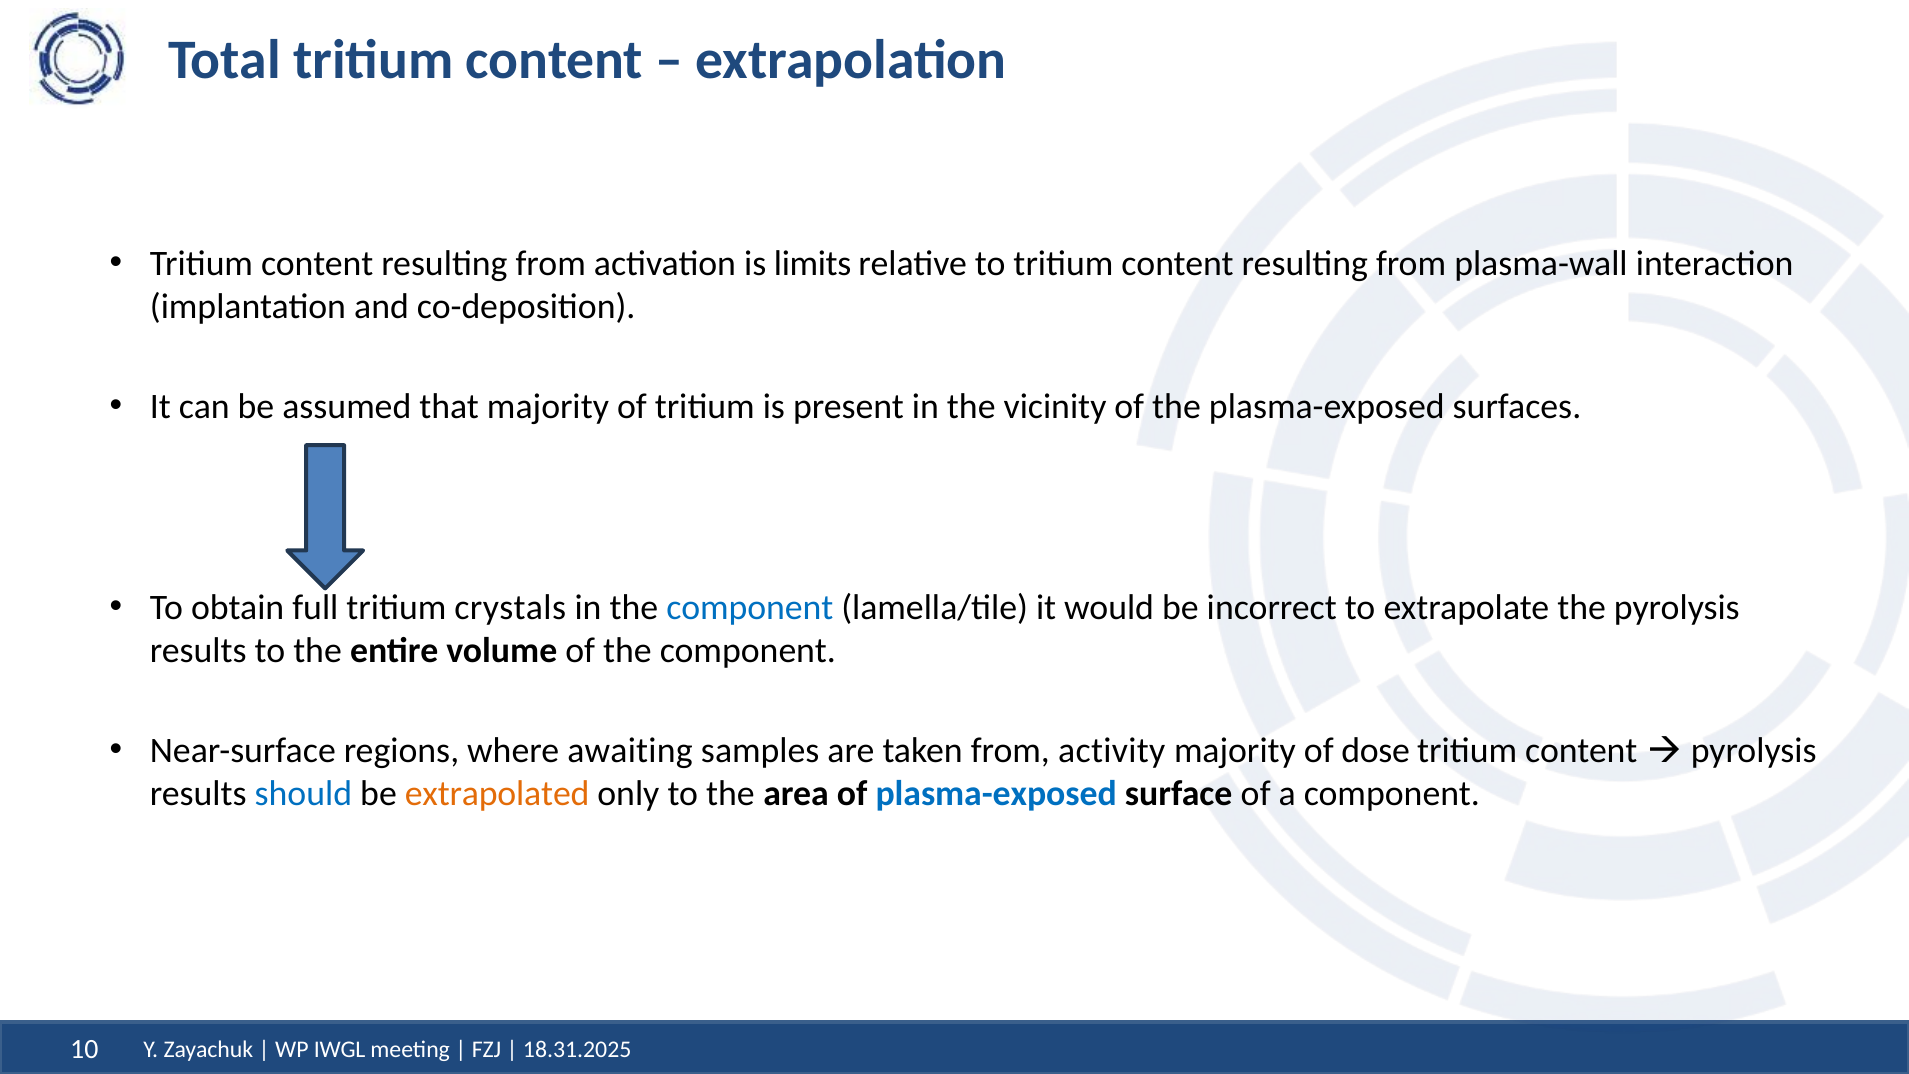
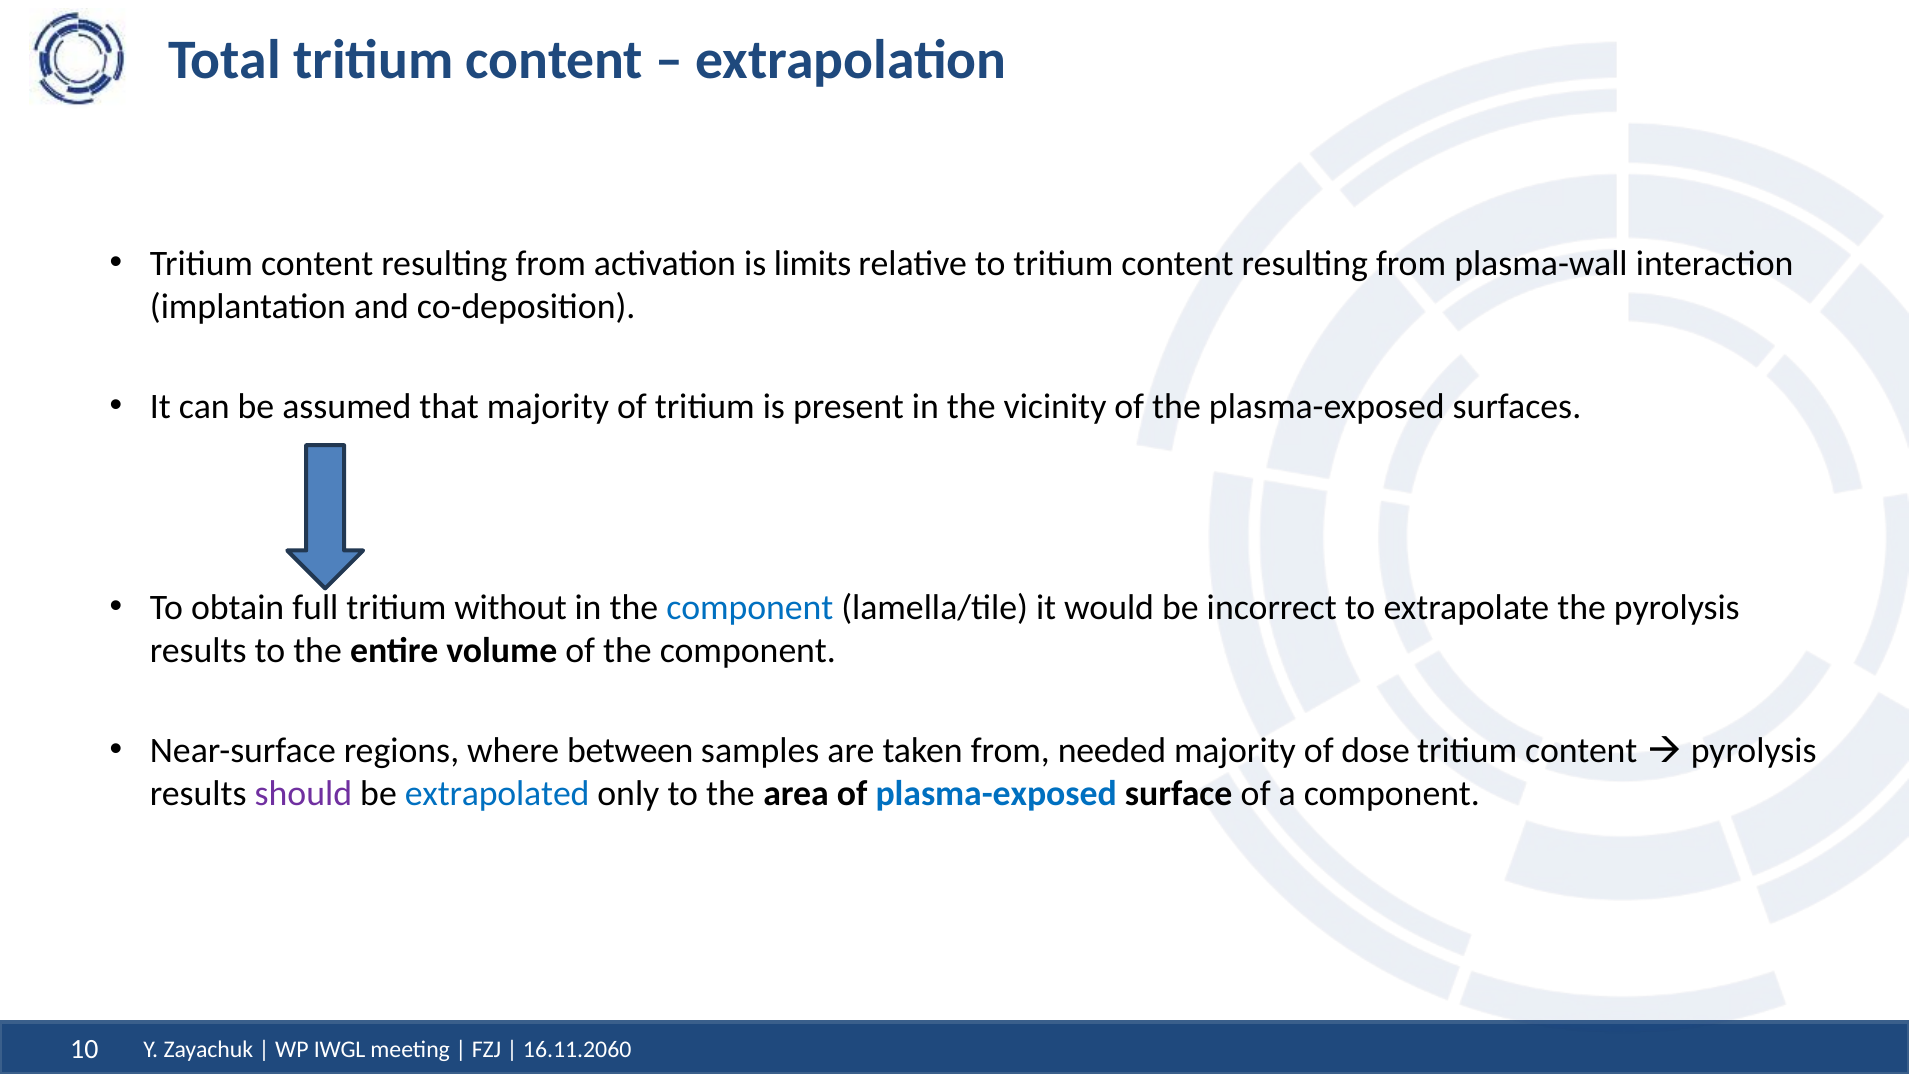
crystals: crystals -> without
awaiting: awaiting -> between
activity: activity -> needed
should colour: blue -> purple
extrapolated colour: orange -> blue
18.31.2025: 18.31.2025 -> 16.11.2060
